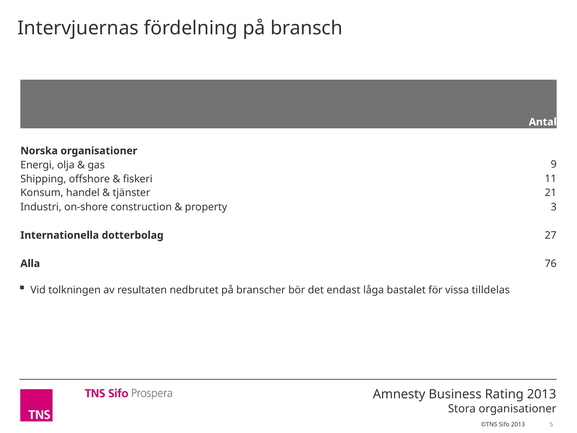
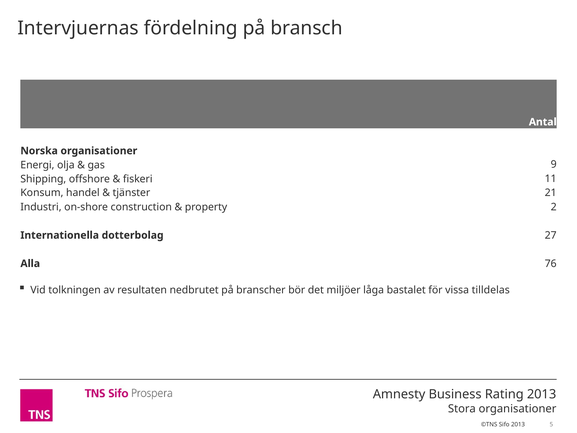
3: 3 -> 2
endast: endast -> miljöer
